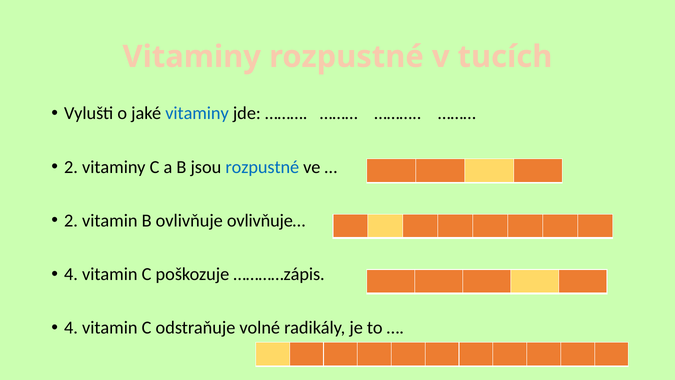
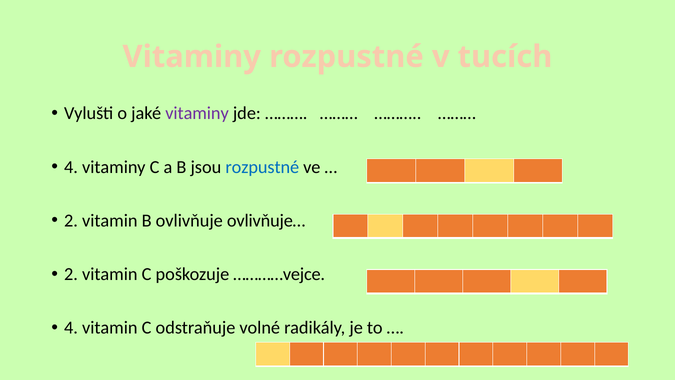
vitaminy at (197, 113) colour: blue -> purple
2 at (71, 167): 2 -> 4
4 at (71, 274): 4 -> 2
…………zápis: …………zápis -> …………vejce
